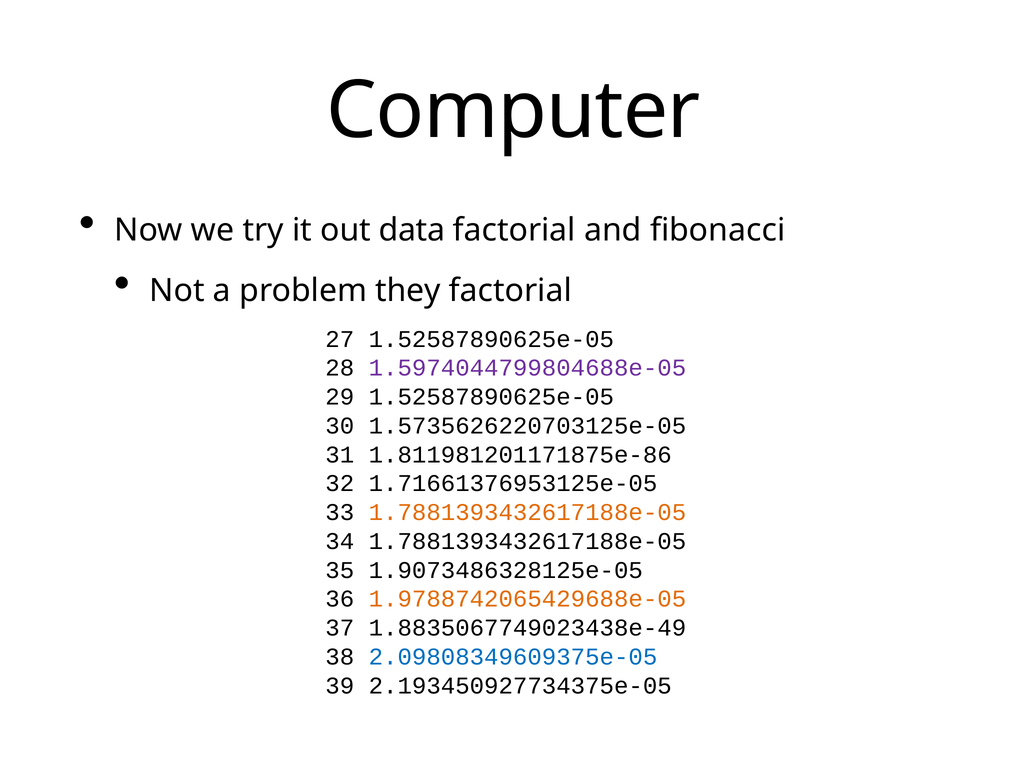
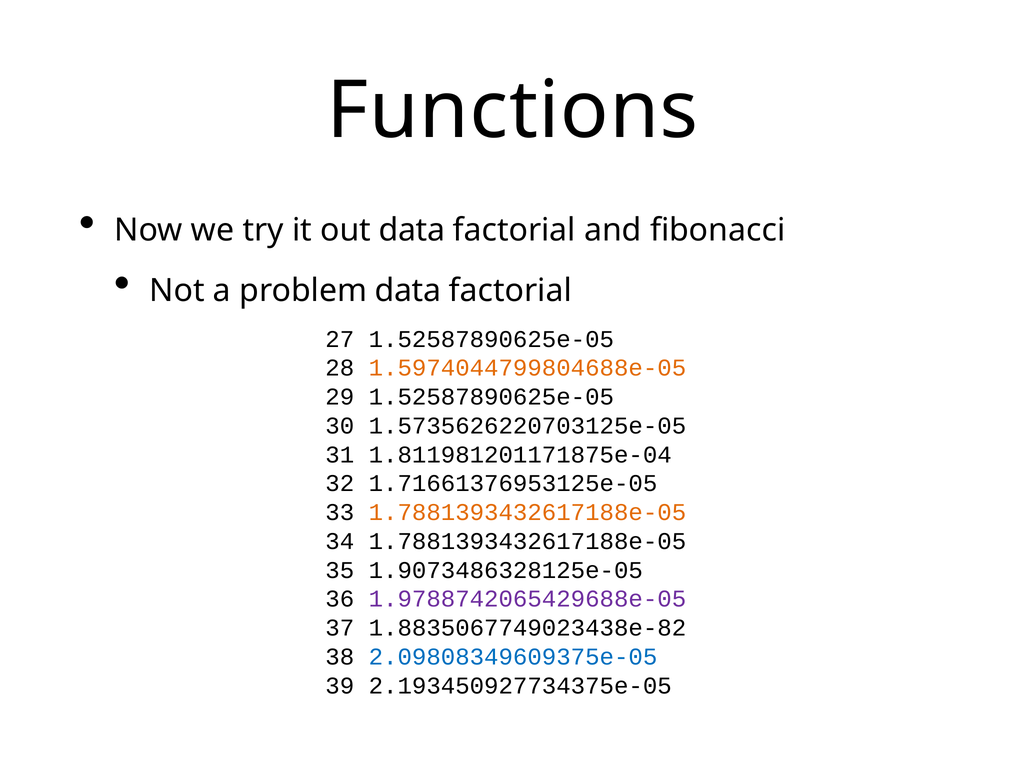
Computer: Computer -> Functions
problem they: they -> data
1.5974044799804688e-05 colour: purple -> orange
1.811981201171875e-86: 1.811981201171875e-86 -> 1.811981201171875e-04
1.9788742065429688e-05 colour: orange -> purple
1.8835067749023438e-49: 1.8835067749023438e-49 -> 1.8835067749023438e-82
